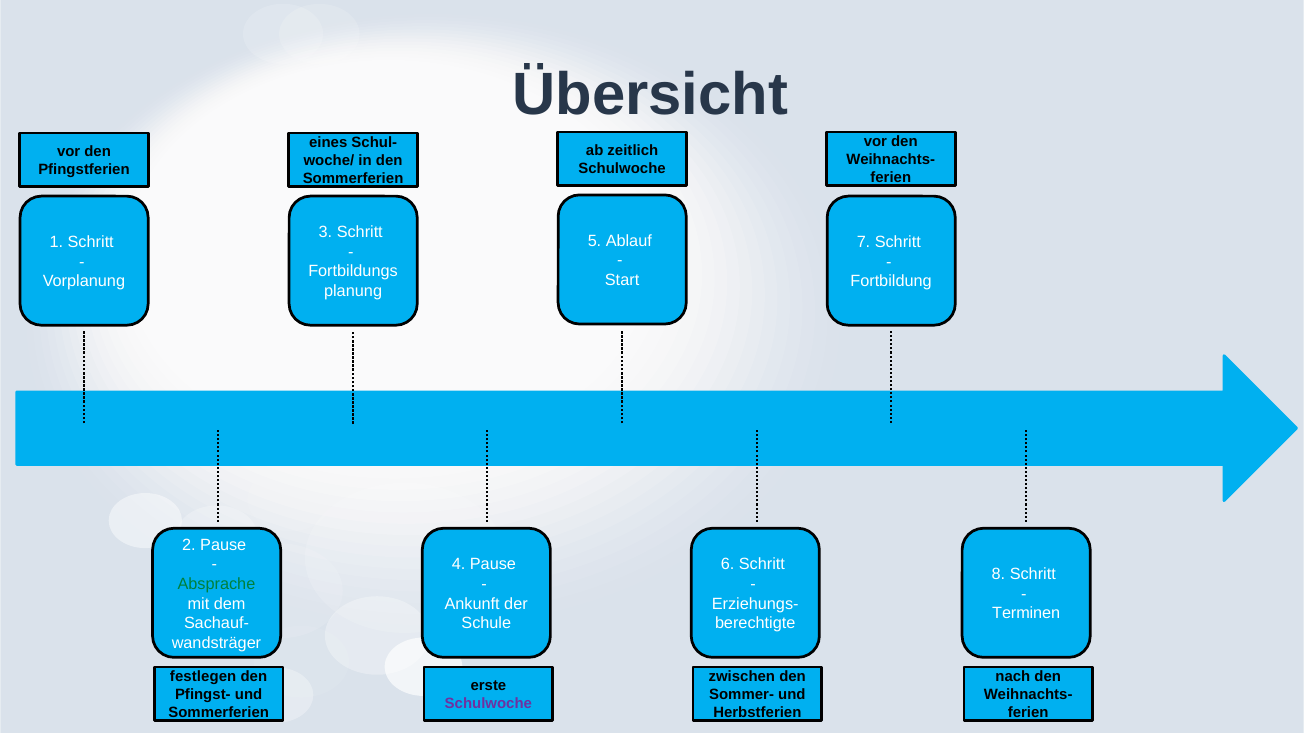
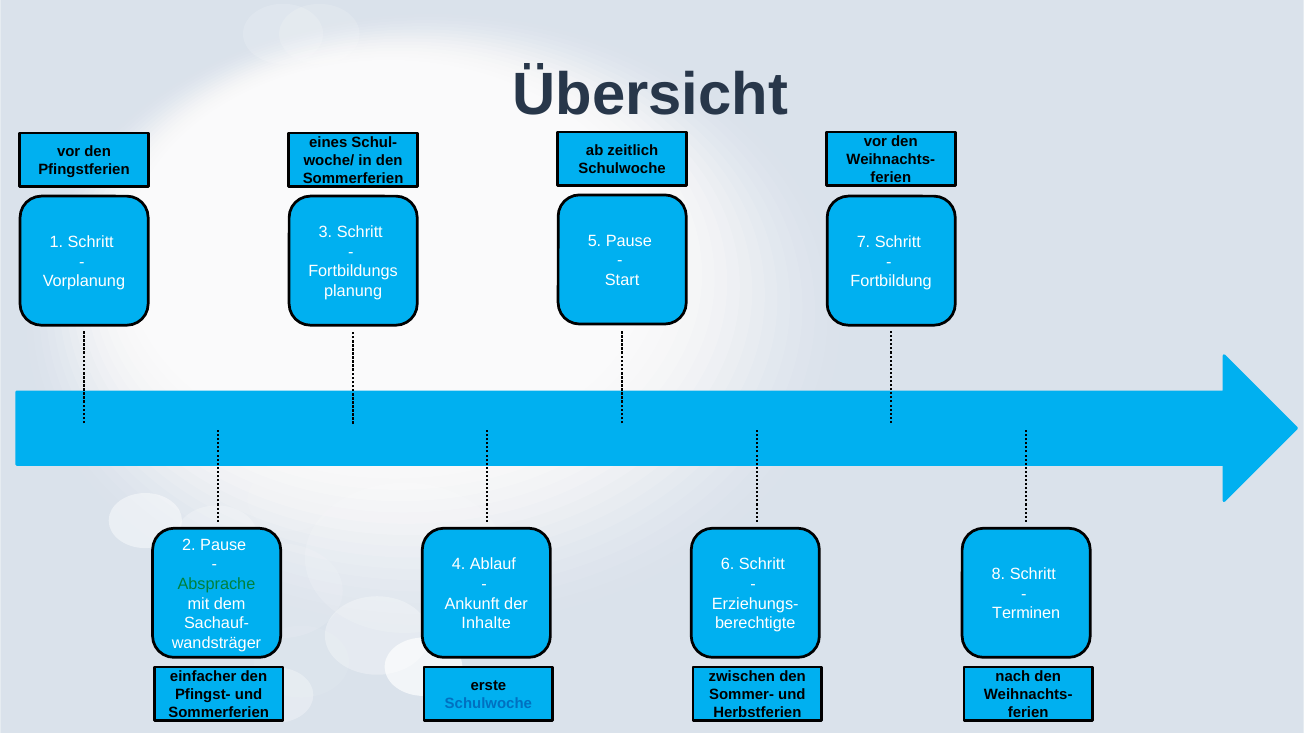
5 Ablauf: Ablauf -> Pause
4 Pause: Pause -> Ablauf
Schule: Schule -> Inhalte
festlegen: festlegen -> einfacher
Schulwoche at (488, 704) colour: purple -> blue
